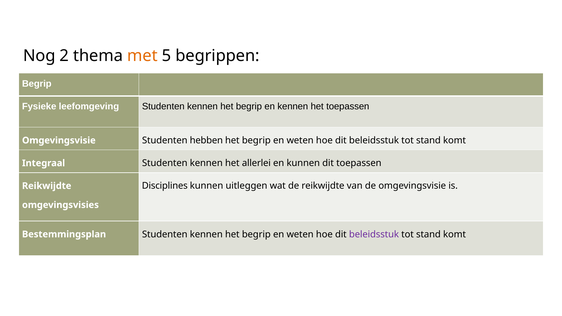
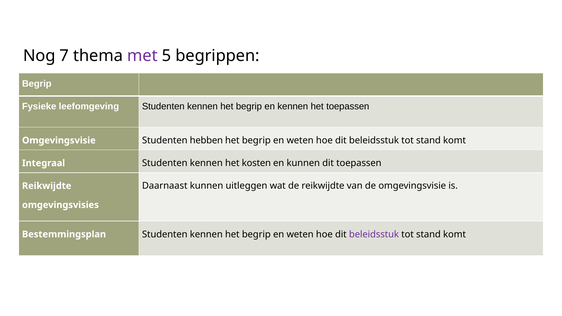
2: 2 -> 7
met colour: orange -> purple
allerlei: allerlei -> kosten
Disciplines: Disciplines -> Daarnaast
